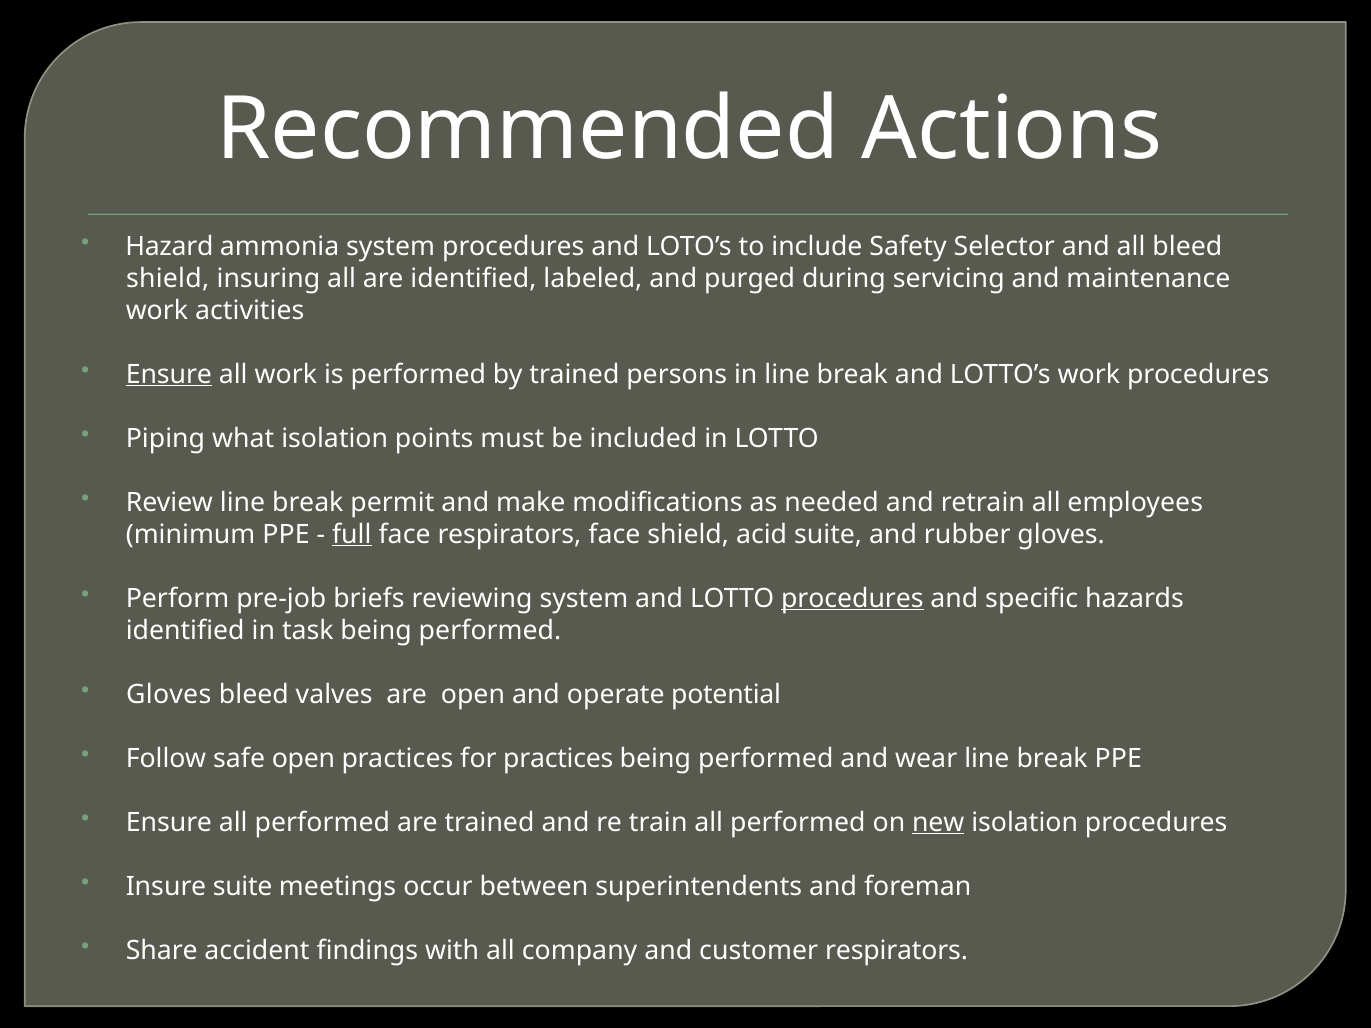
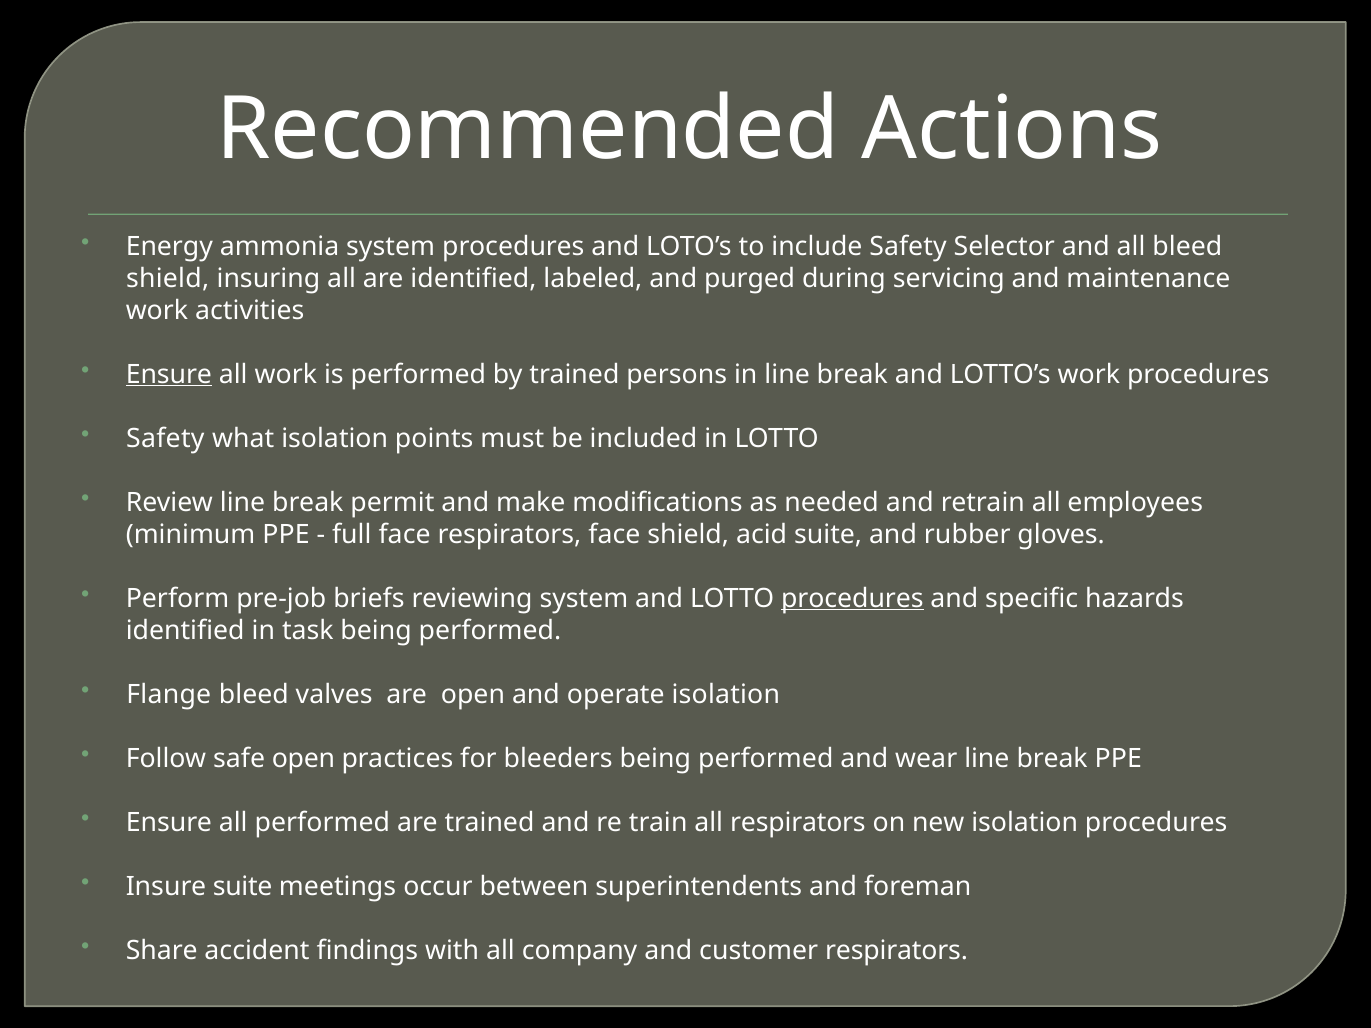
Hazard: Hazard -> Energy
Piping at (165, 438): Piping -> Safety
full underline: present -> none
Gloves at (169, 694): Gloves -> Flange
operate potential: potential -> isolation
for practices: practices -> bleeders
train all performed: performed -> respirators
new underline: present -> none
